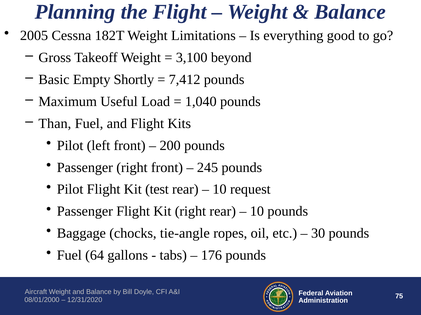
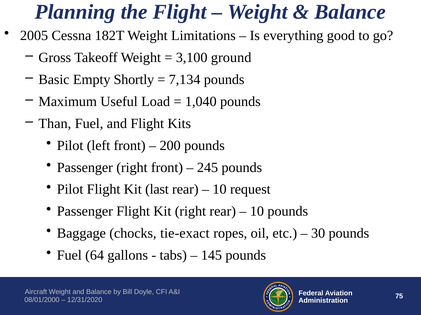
beyond: beyond -> ground
7,412: 7,412 -> 7,134
test: test -> last
tie-angle: tie-angle -> tie-exact
176: 176 -> 145
